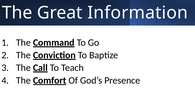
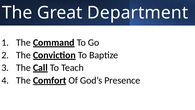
Information: Information -> Department
